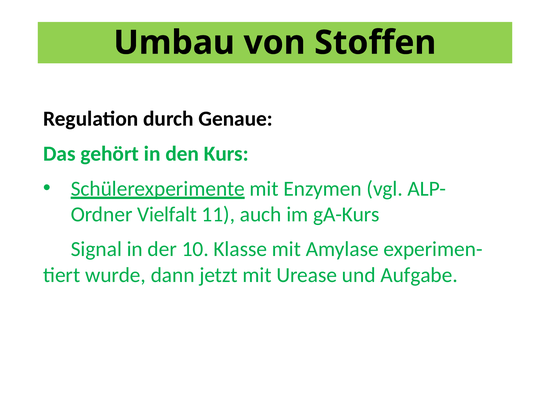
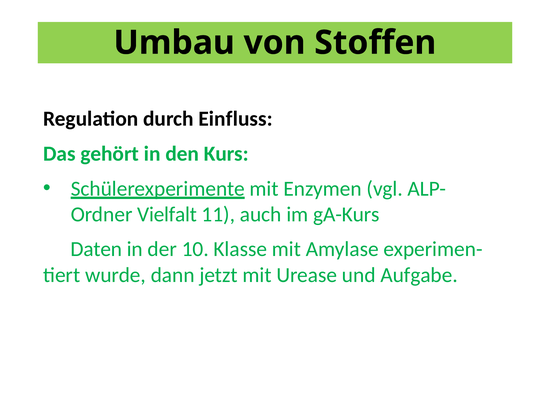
Genaue: Genaue -> Einfluss
Signal: Signal -> Daten
